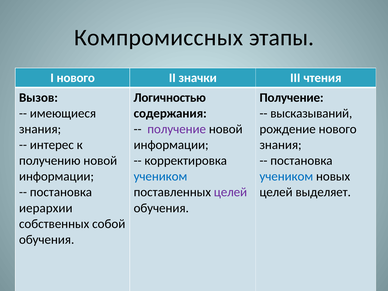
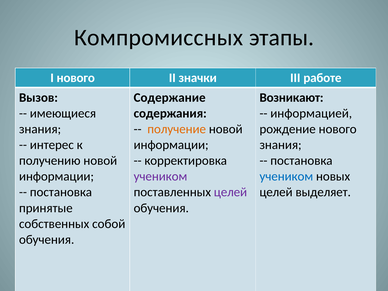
чтения: чтения -> работе
Логичностью: Логичностью -> Содержание
Получение at (292, 98): Получение -> Возникают
высказываний: высказываний -> информацией
получение at (177, 129) colour: purple -> orange
учеником at (160, 176) colour: blue -> purple
иерархии: иерархии -> принятые
